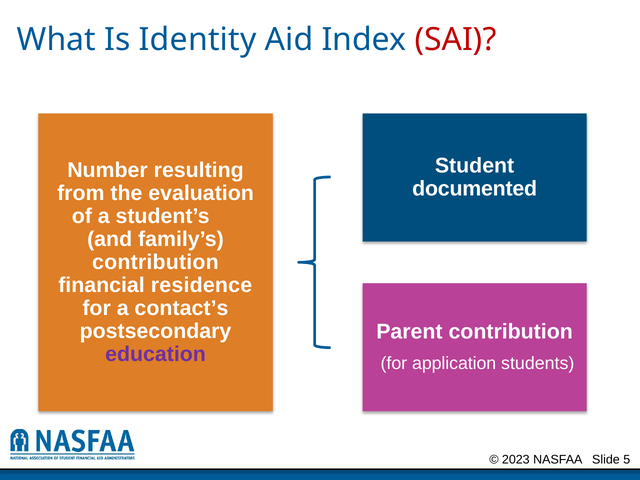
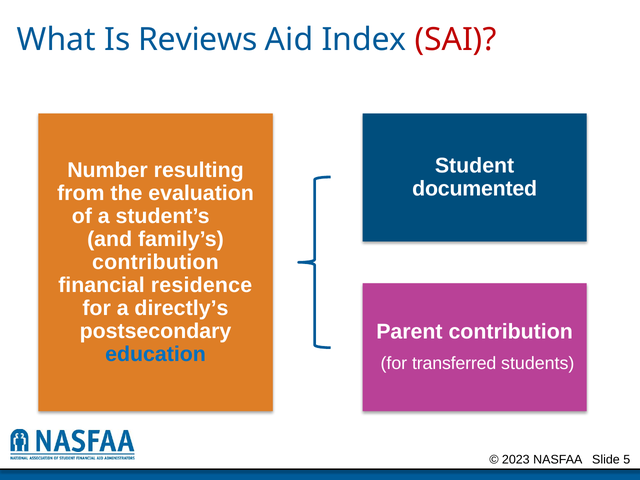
Identity: Identity -> Reviews
contact’s: contact’s -> directly’s
education colour: purple -> blue
application: application -> transferred
